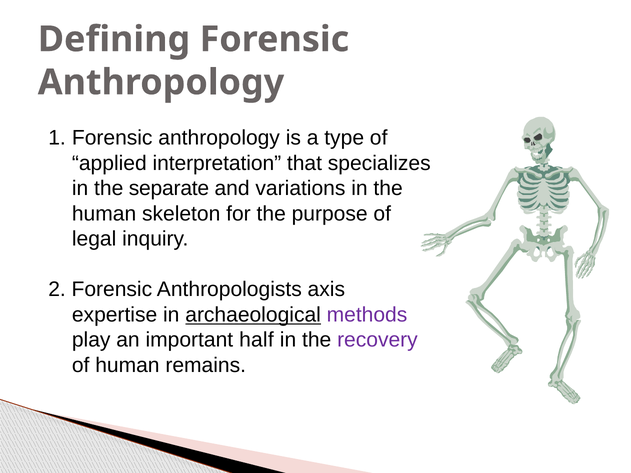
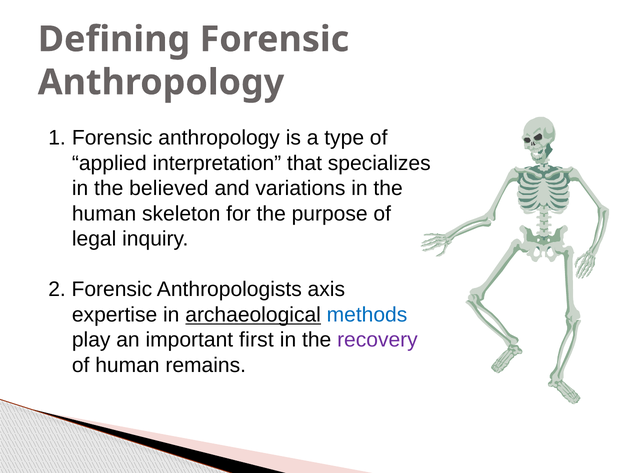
separate: separate -> believed
methods colour: purple -> blue
half: half -> first
